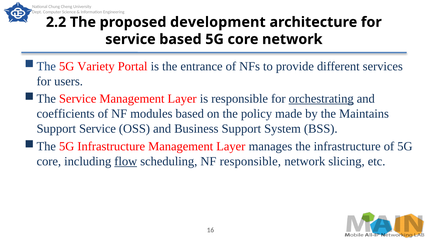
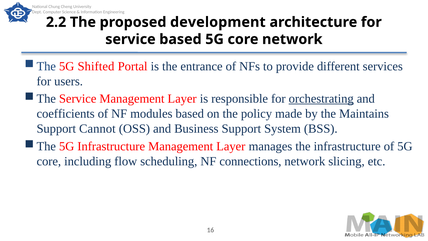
Variety: Variety -> Shifted
Support Service: Service -> Cannot
flow underline: present -> none
NF responsible: responsible -> connections
